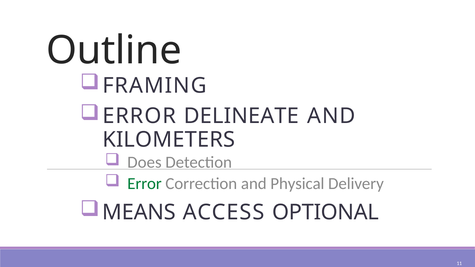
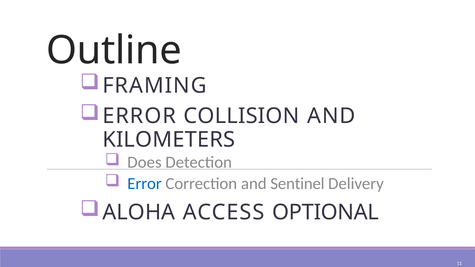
DELINEATE: DELINEATE -> COLLISION
Error at (145, 184) colour: green -> blue
Physical: Physical -> Sentinel
MEANS: MEANS -> ALOHA
